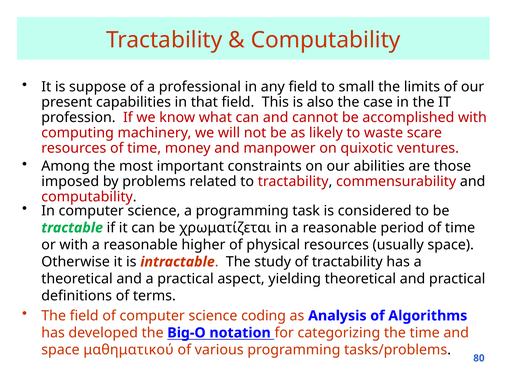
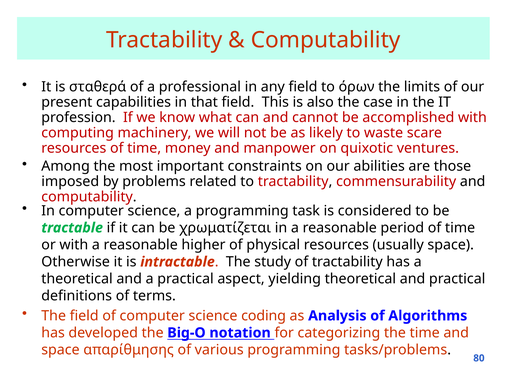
suppose: suppose -> σταθερά
small: small -> όρων
μαθηματικού: μαθηματικού -> απαρίθμησης
